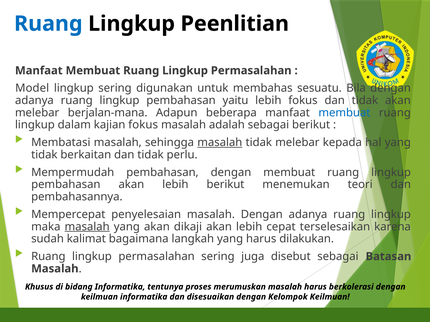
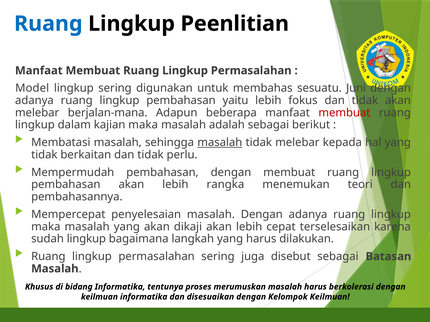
Bila: Bila -> Juni
membuat at (344, 113) colour: blue -> red
kajian fokus: fokus -> maka
lebih berikut: berikut -> rangka
masalah at (87, 227) underline: present -> none
sudah kalimat: kalimat -> lingkup
